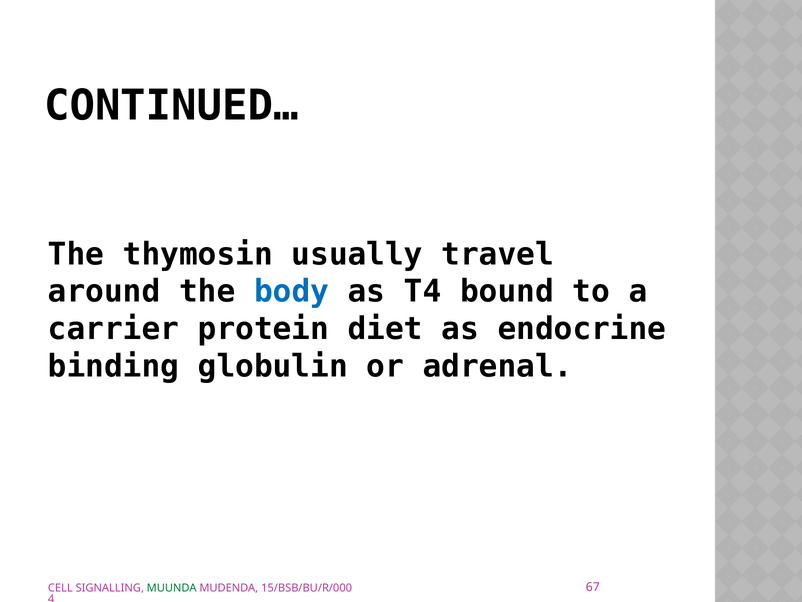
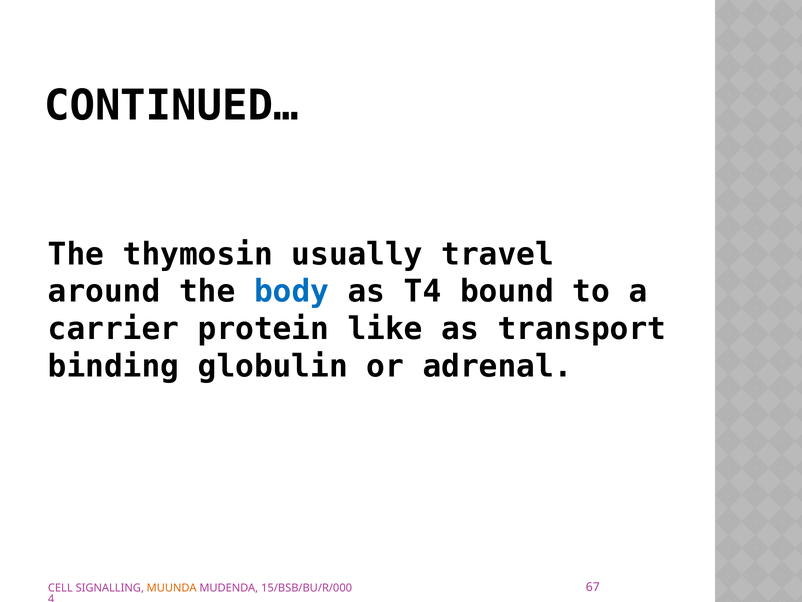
diet: diet -> like
endocrine: endocrine -> transport
MUUNDA colour: green -> orange
